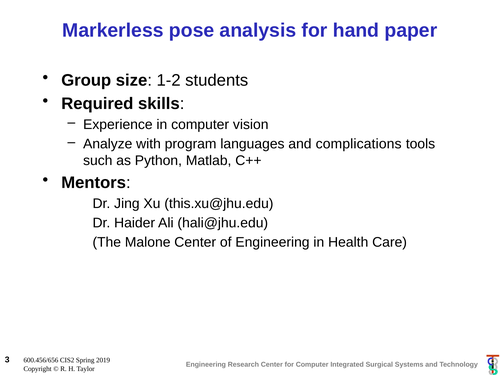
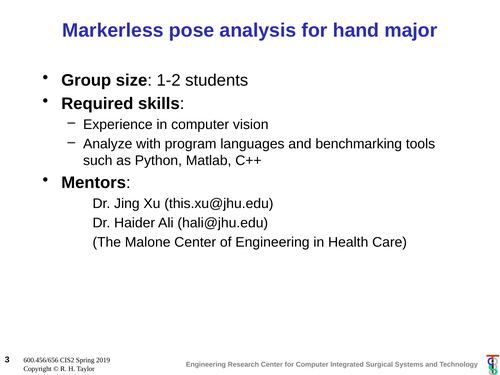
paper: paper -> major
complications: complications -> benchmarking
